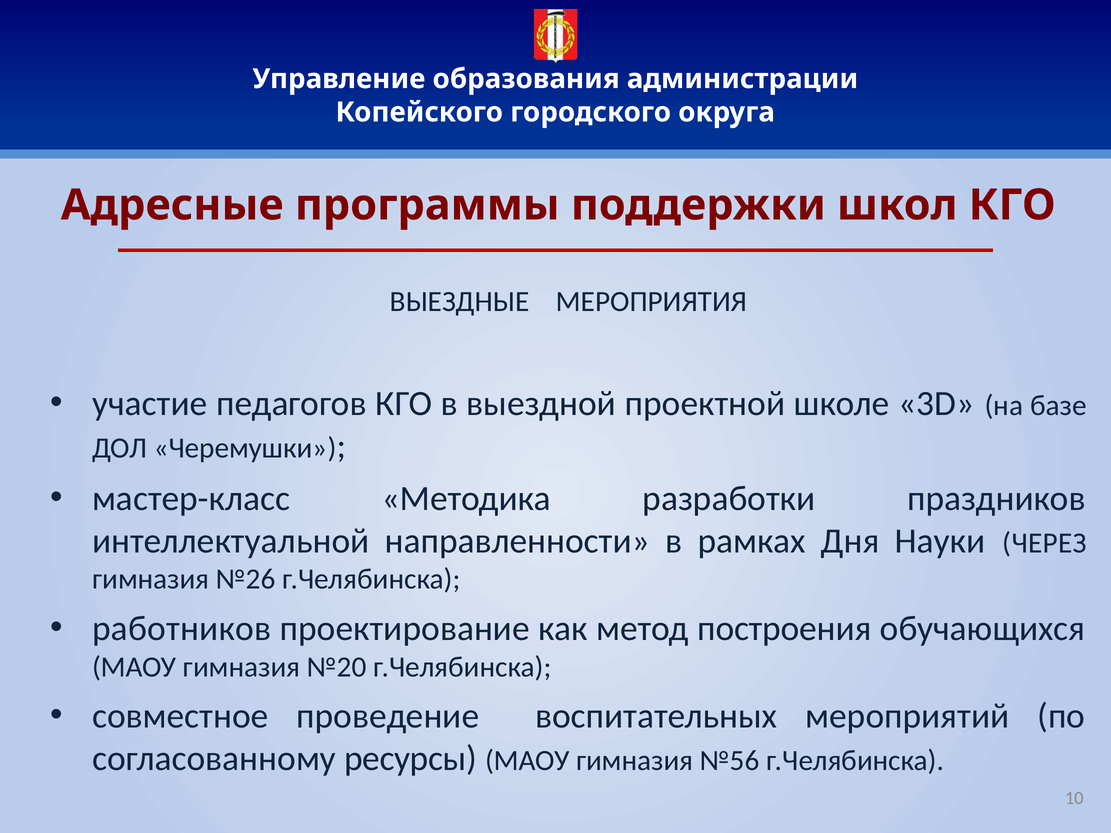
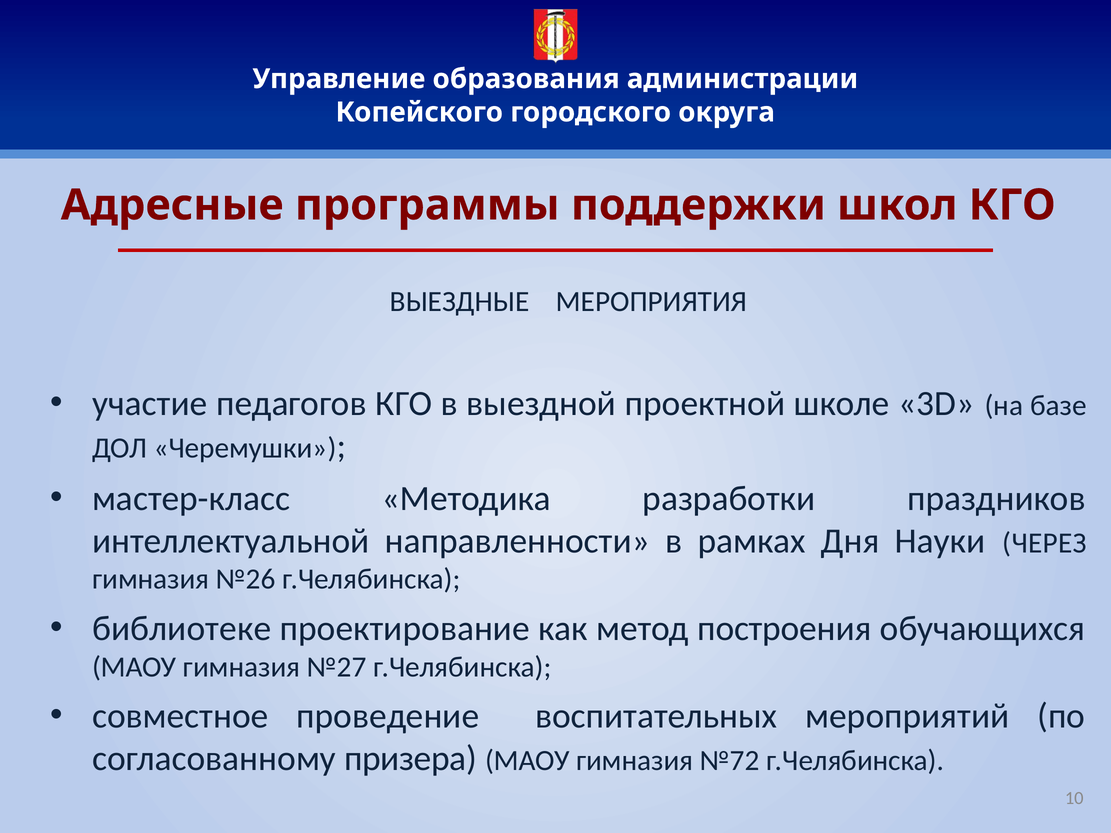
работников: работников -> библиотеке
№20: №20 -> №27
ресурсы: ресурсы -> призера
№56: №56 -> №72
